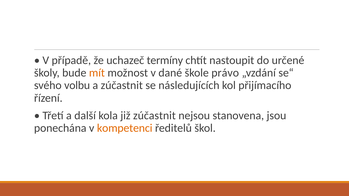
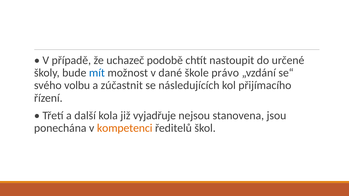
termíny: termíny -> podobě
mít colour: orange -> blue
již zúčastnit: zúčastnit -> vyjadřuje
